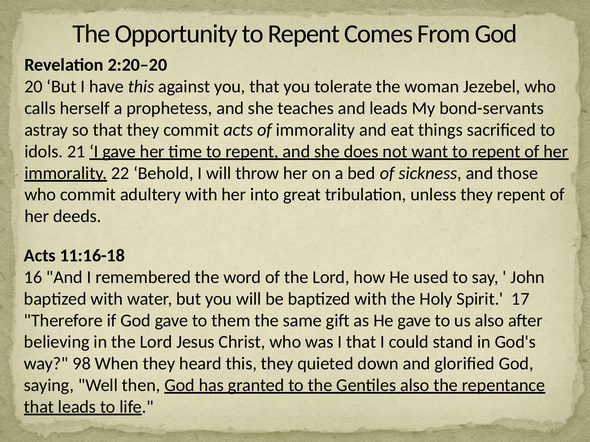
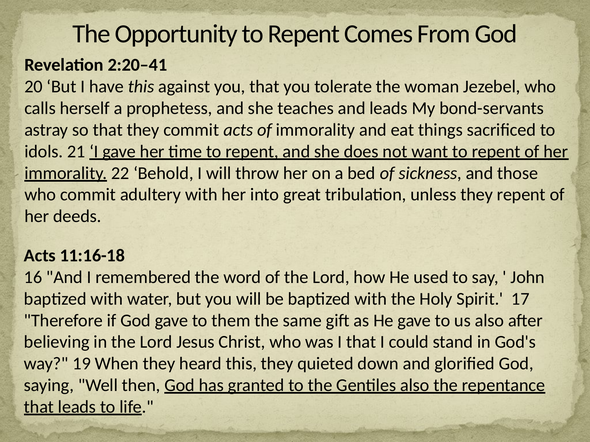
2:20–20: 2:20–20 -> 2:20–41
98: 98 -> 19
